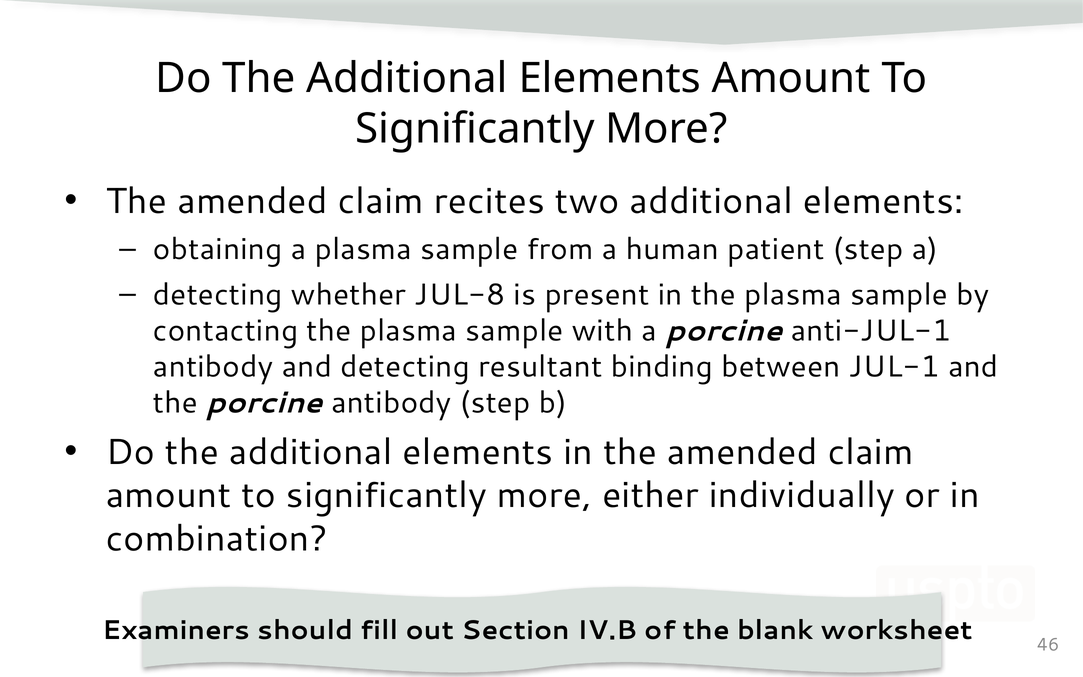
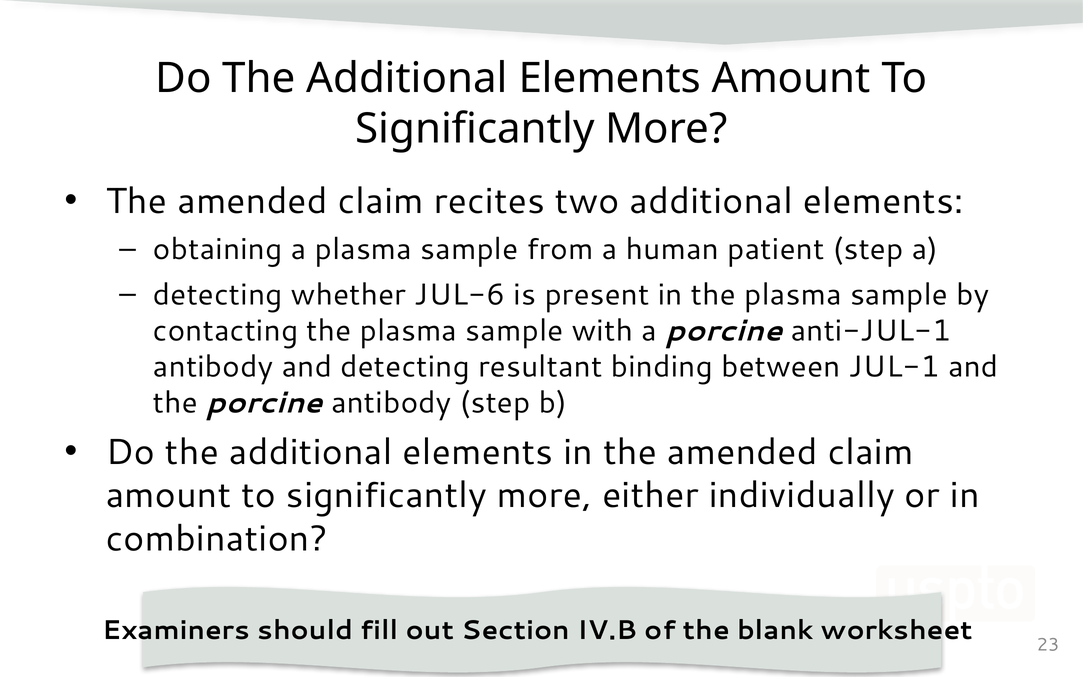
JUL-8: JUL-8 -> JUL-6
46: 46 -> 23
